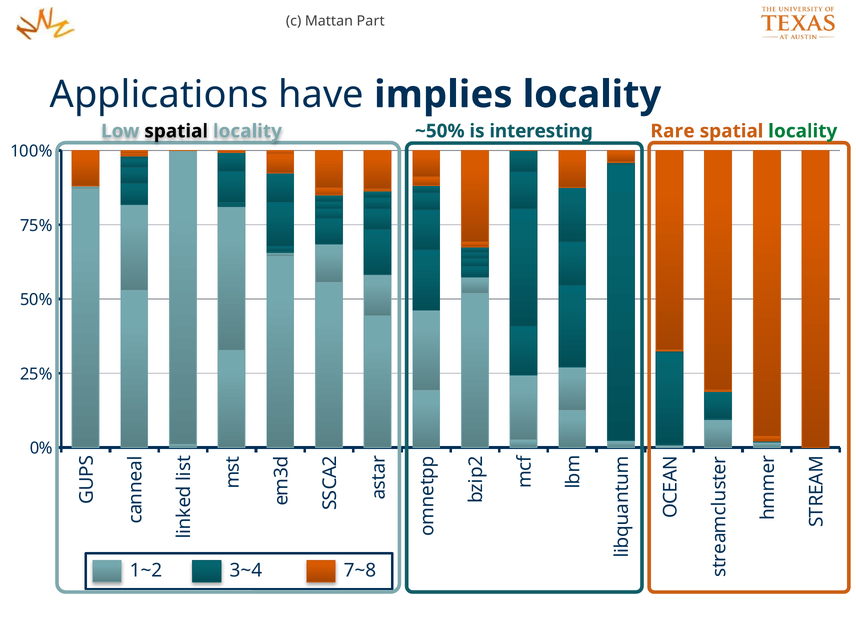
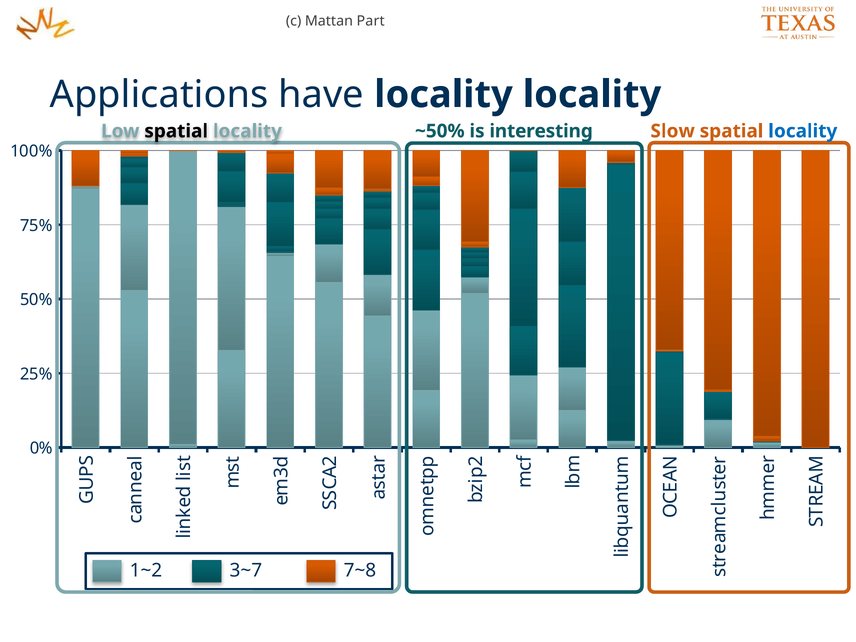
implies at (443, 95): implies -> locality
Rare: Rare -> Slow
locality at (803, 131) colour: green -> blue
3~4: 3~4 -> 3~7
